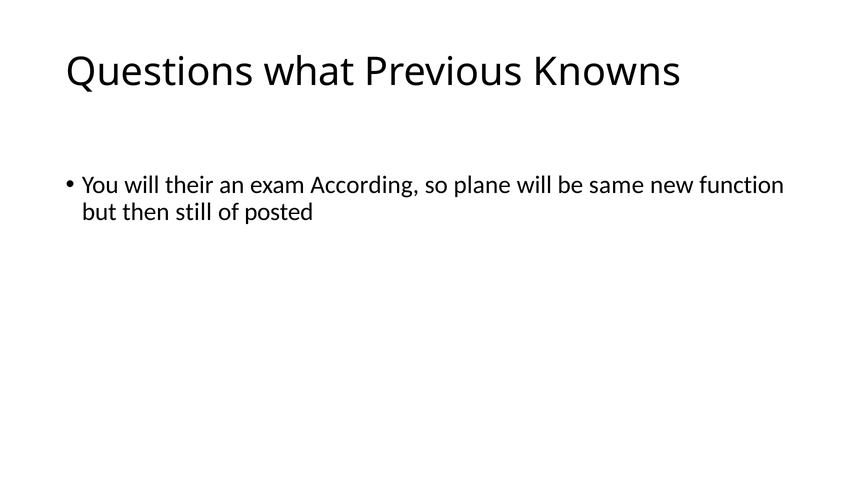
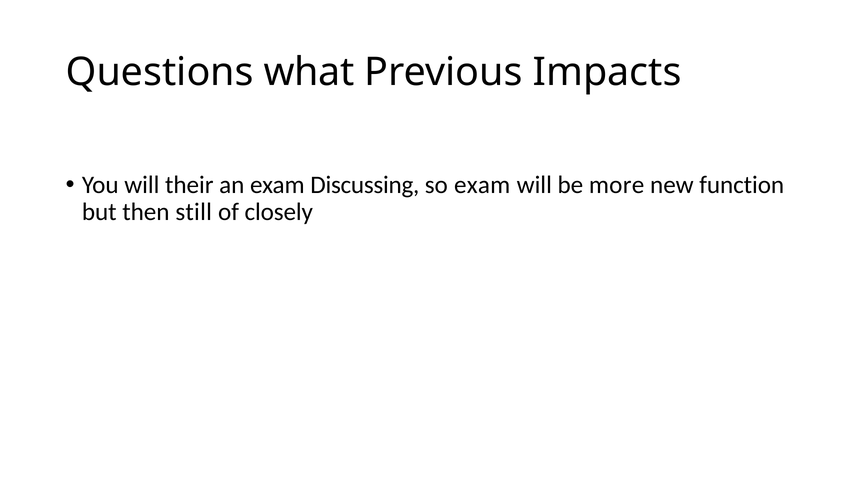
Knowns: Knowns -> Impacts
According: According -> Discussing
so plane: plane -> exam
same: same -> more
posted: posted -> closely
